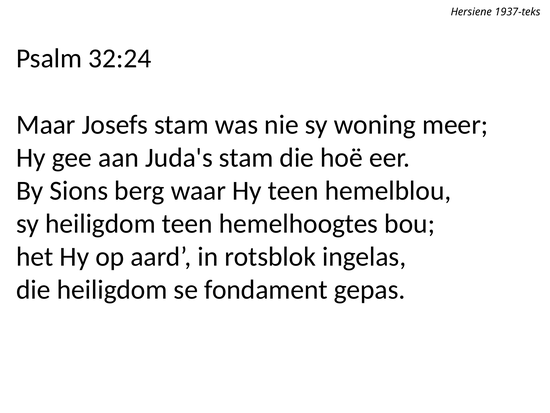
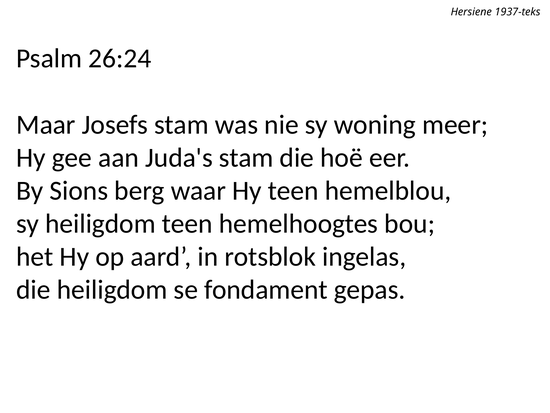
32:24: 32:24 -> 26:24
